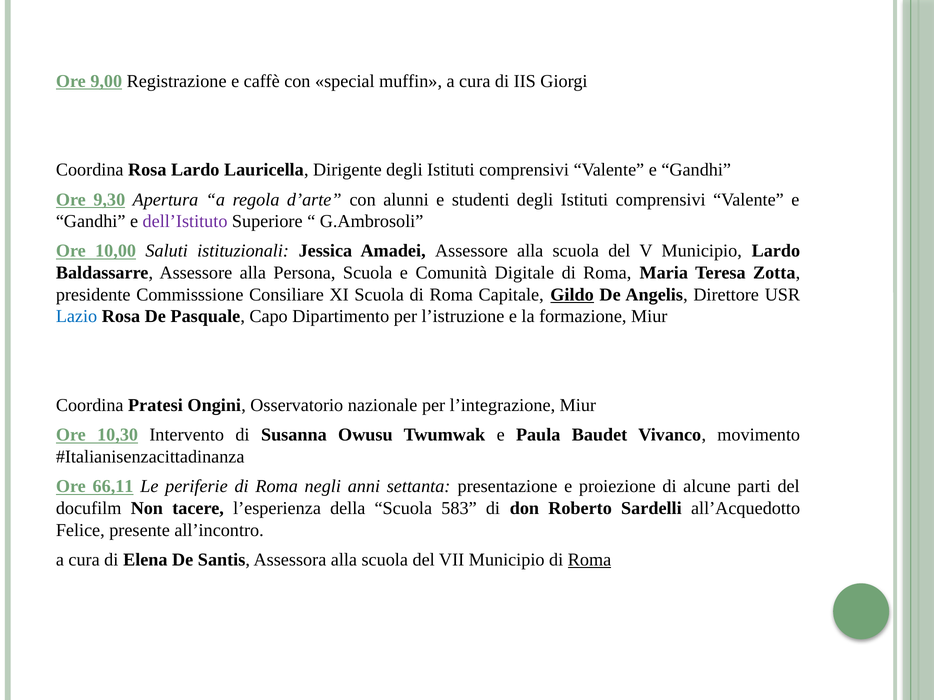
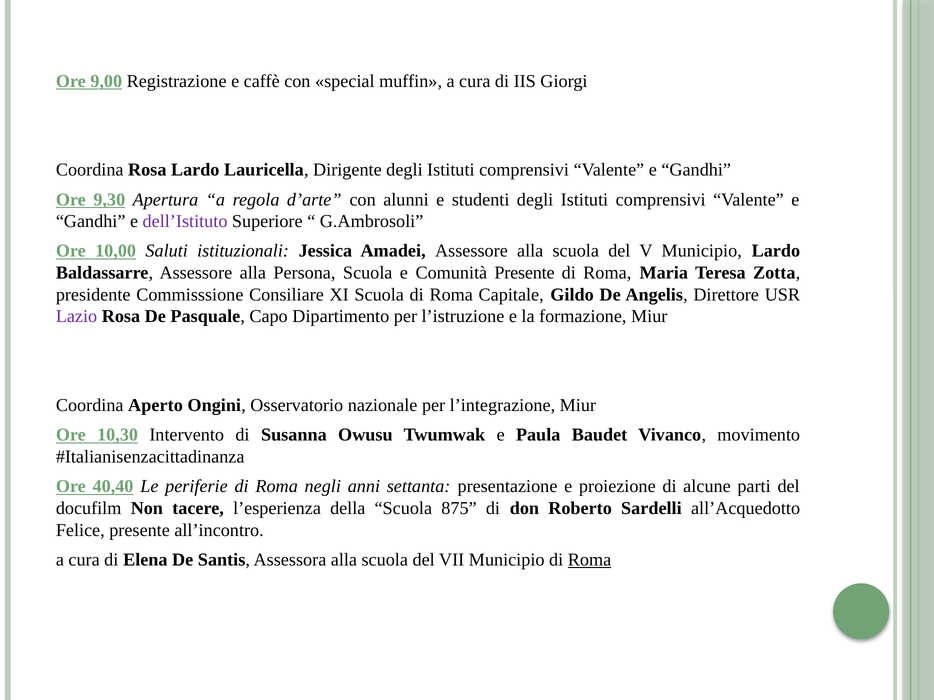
Comunità Digitale: Digitale -> Presente
Gildo underline: present -> none
Lazio colour: blue -> purple
Pratesi: Pratesi -> Aperto
66,11: 66,11 -> 40,40
583: 583 -> 875
